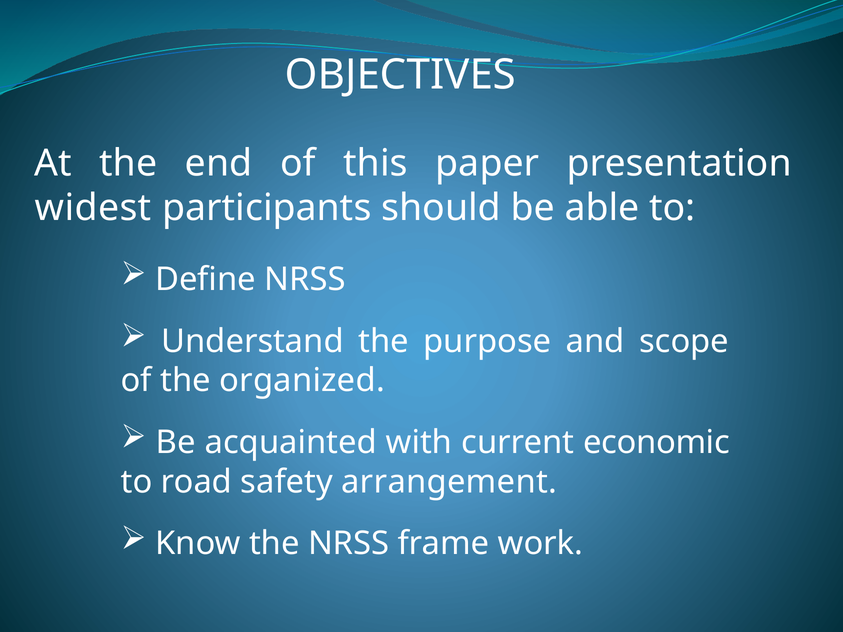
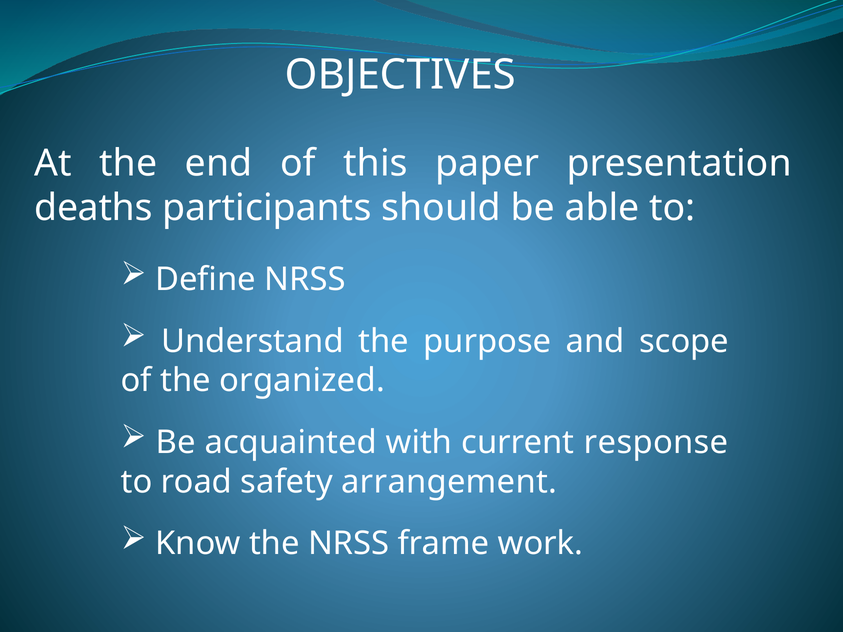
widest: widest -> deaths
economic: economic -> response
